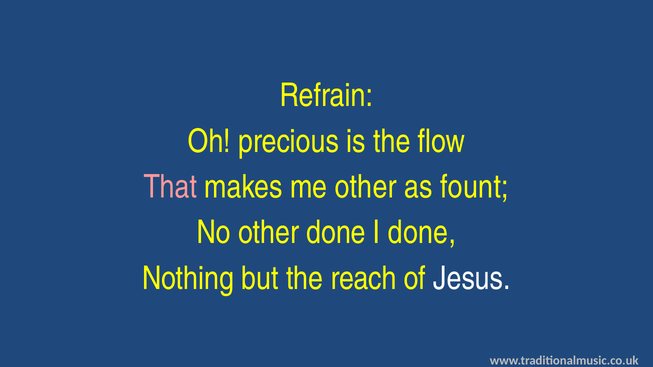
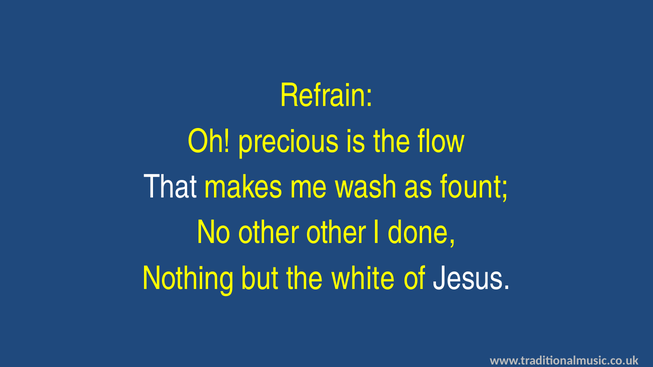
That colour: pink -> white
me other: other -> wash
other done: done -> other
reach: reach -> white
